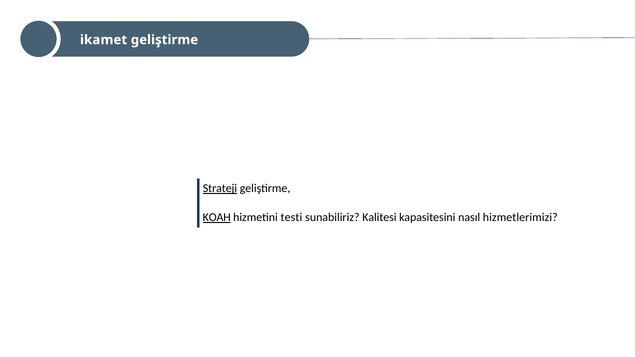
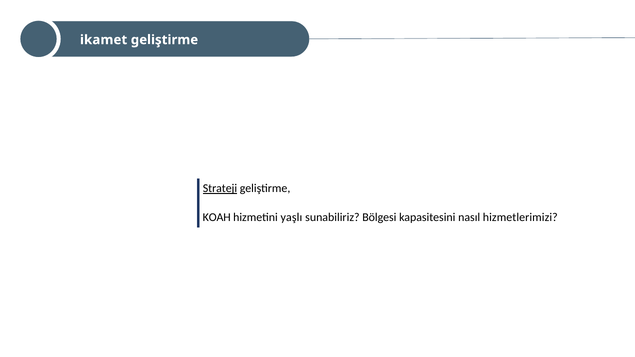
KOAH underline: present -> none
testi: testi -> yaşlı
Kalitesi: Kalitesi -> Bölgesi
